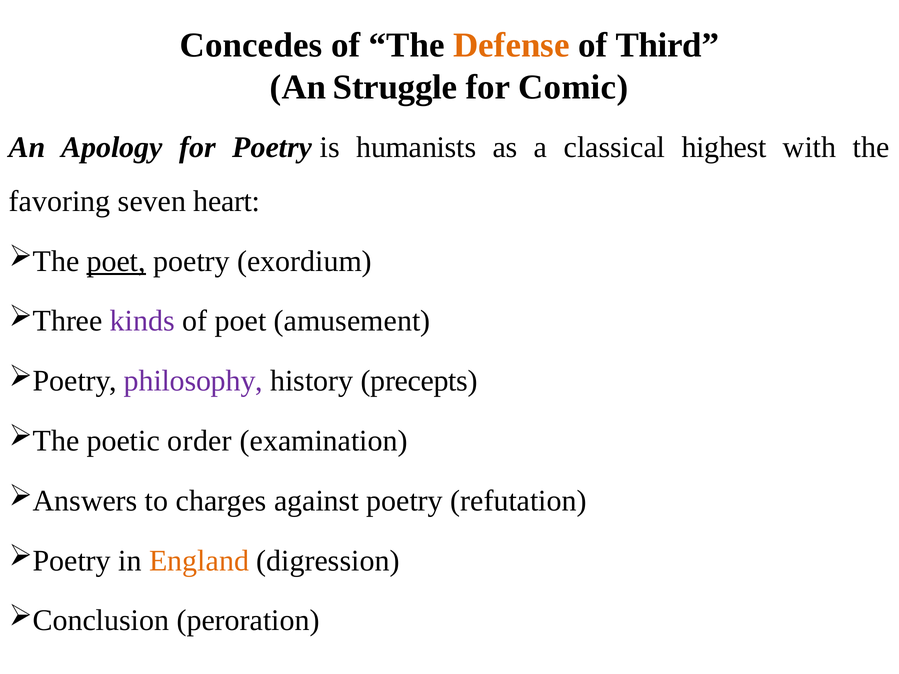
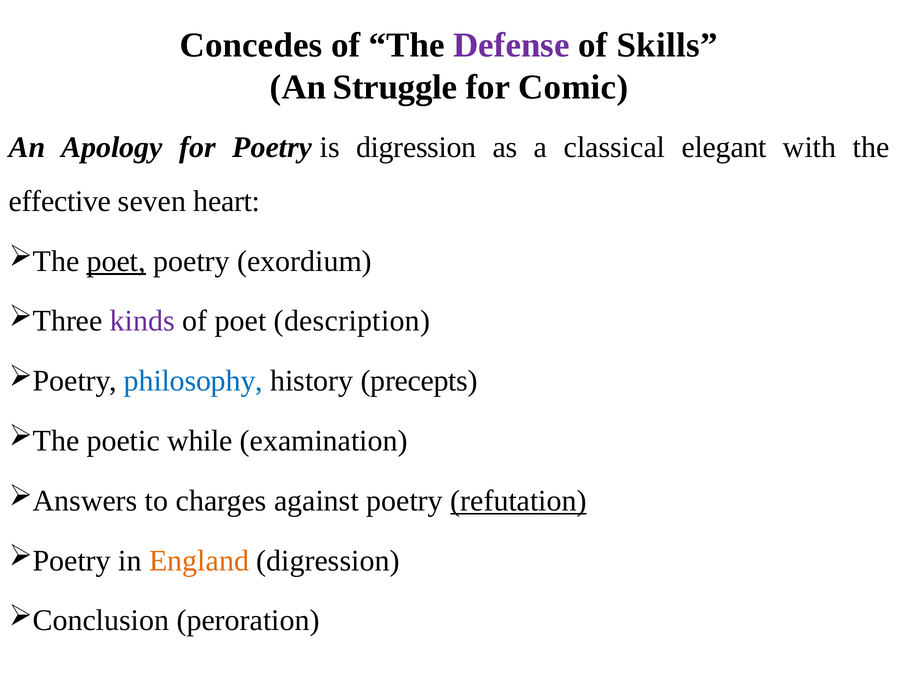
Defense colour: orange -> purple
Third: Third -> Skills
is humanists: humanists -> digression
highest: highest -> elegant
favoring: favoring -> effective
amusement: amusement -> description
philosophy colour: purple -> blue
order: order -> while
refutation underline: none -> present
